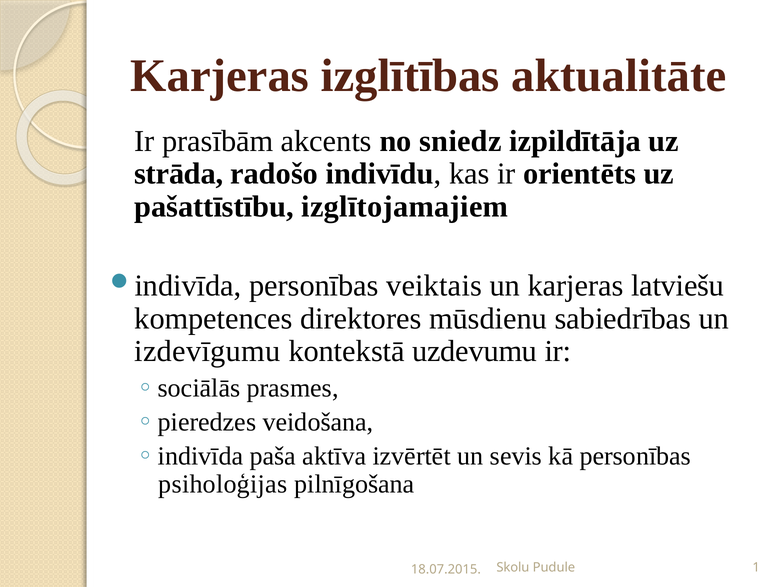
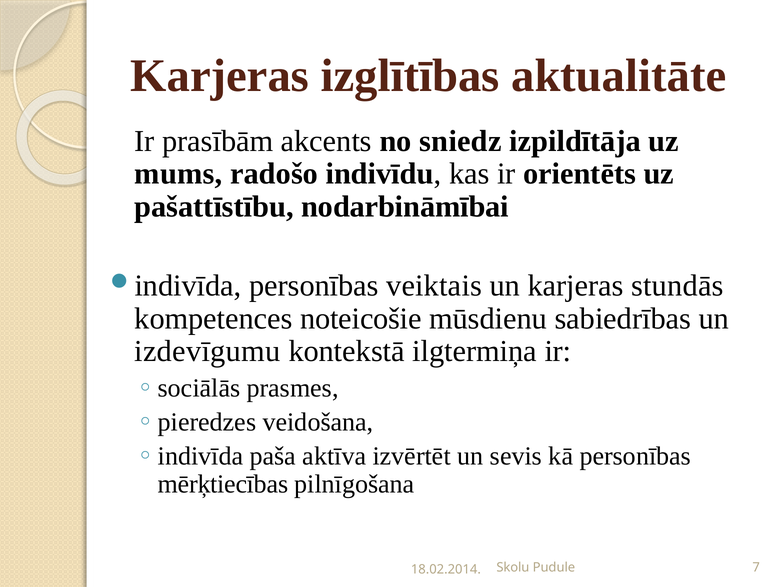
strāda: strāda -> mums
izglītojamajiem: izglītojamajiem -> nodarbināmībai
latviešu: latviešu -> stundās
direktores: direktores -> noteicošie
uzdevumu: uzdevumu -> ilgtermiņa
psiholoģijas: psiholoģijas -> mērķtiecības
1: 1 -> 7
18.07.2015: 18.07.2015 -> 18.02.2014
